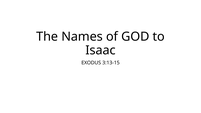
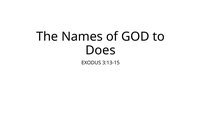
Isaac: Isaac -> Does
